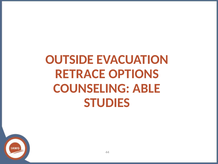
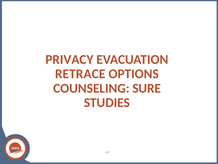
OUTSIDE: OUTSIDE -> PRIVACY
ABLE: ABLE -> SURE
